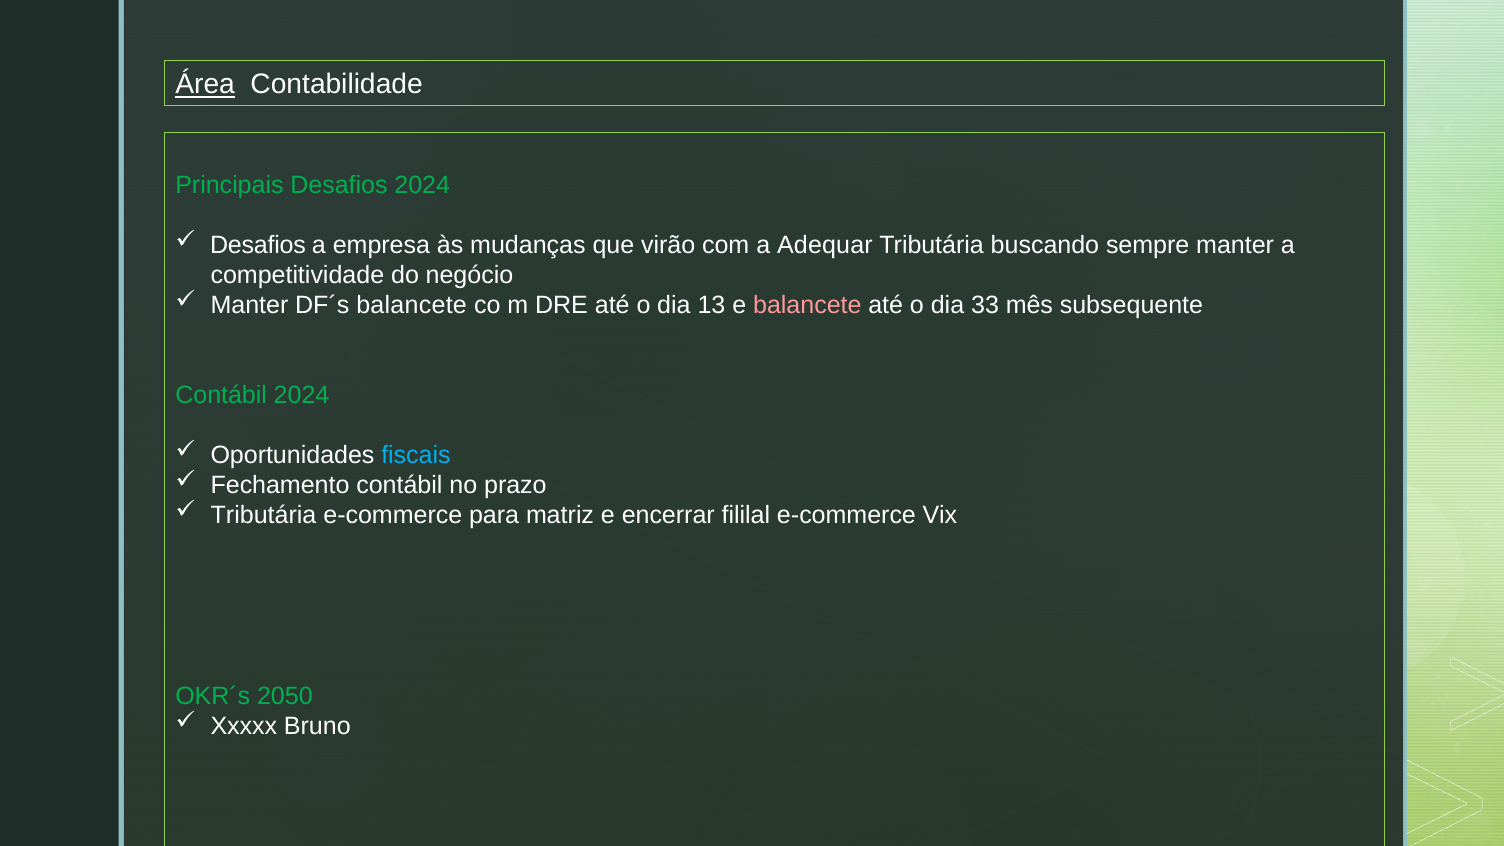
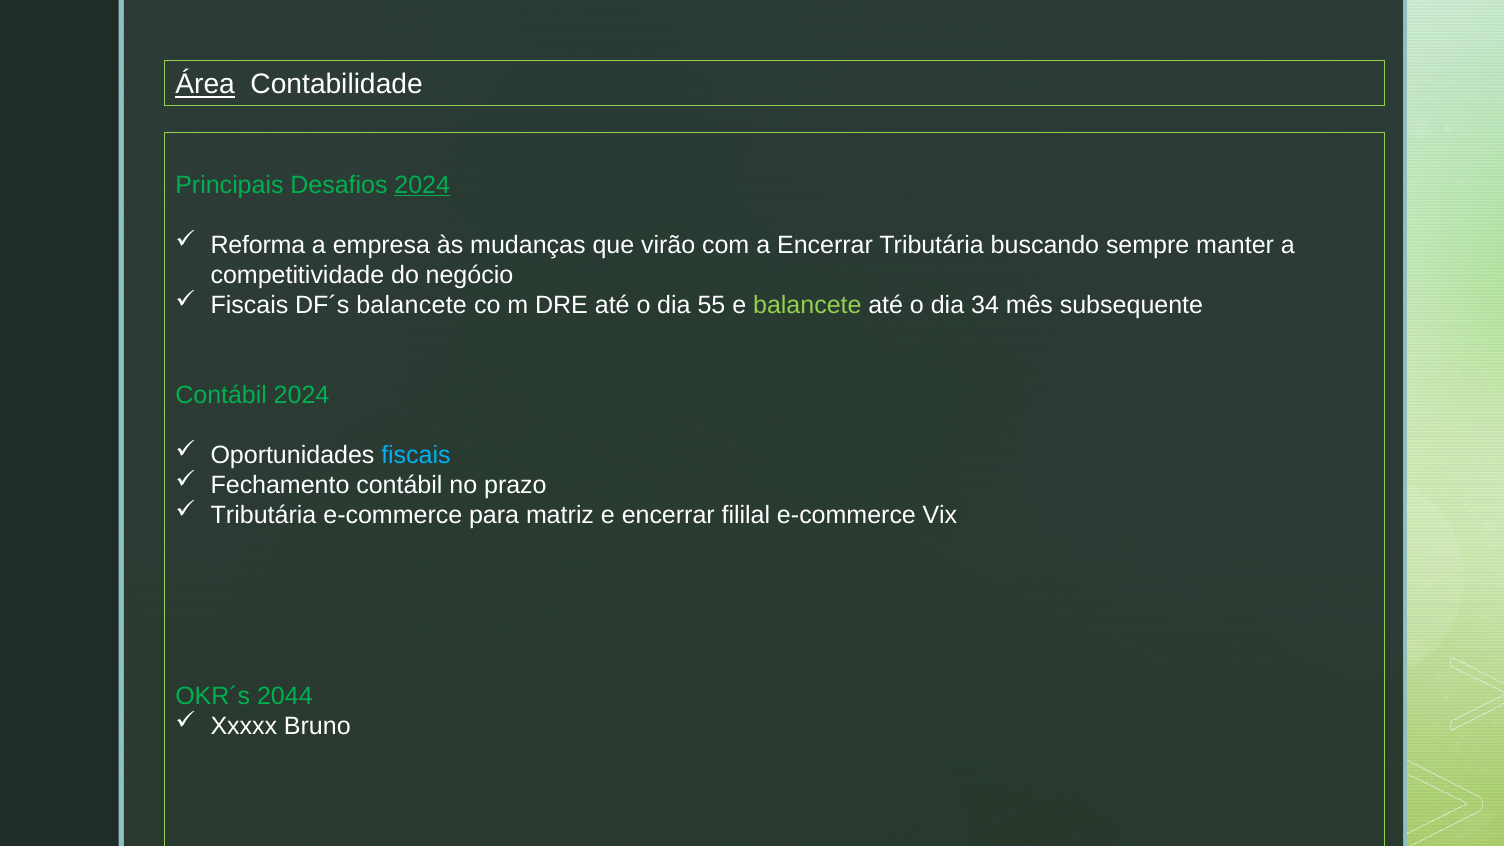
2024 at (422, 185) underline: none -> present
Desafios at (258, 245): Desafios -> Reforma
a Adequar: Adequar -> Encerrar
Manter at (249, 305): Manter -> Fiscais
13: 13 -> 55
balancete at (807, 305) colour: pink -> light green
33: 33 -> 34
2050: 2050 -> 2044
